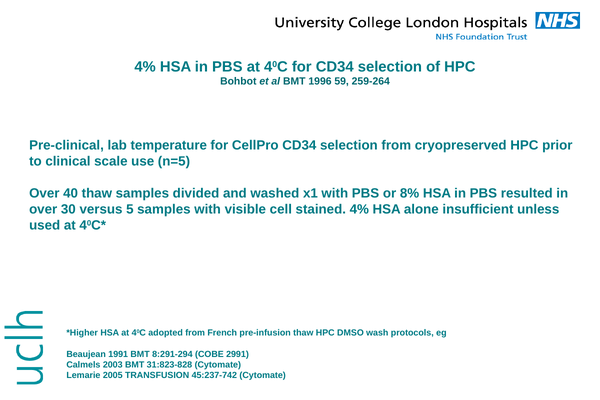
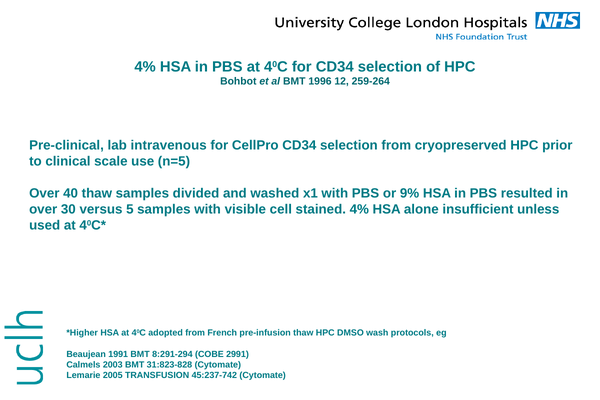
59: 59 -> 12
temperature: temperature -> intravenous
8%: 8% -> 9%
